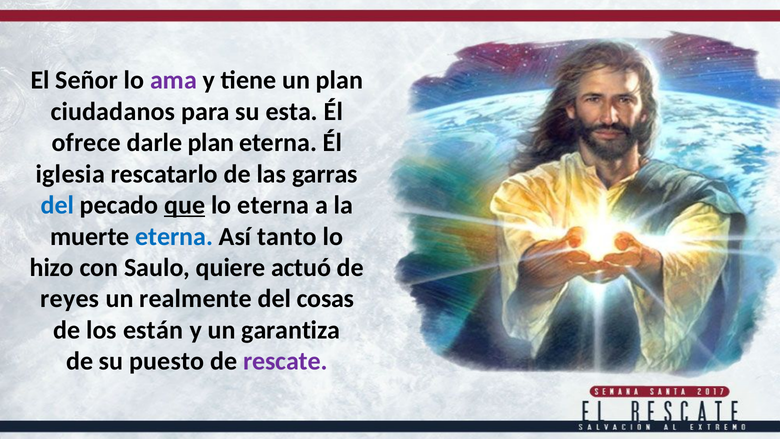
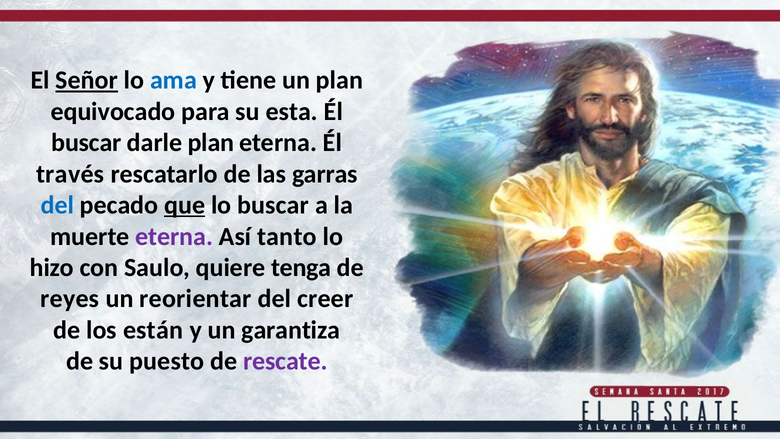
Señor underline: none -> present
ama colour: purple -> blue
ciudadanos: ciudadanos -> equivocado
ofrece at (86, 143): ofrece -> buscar
iglesia: iglesia -> través
lo eterna: eterna -> buscar
eterna at (174, 236) colour: blue -> purple
actuó: actuó -> tenga
realmente: realmente -> reorientar
cosas: cosas -> creer
